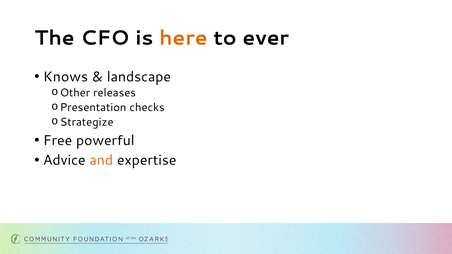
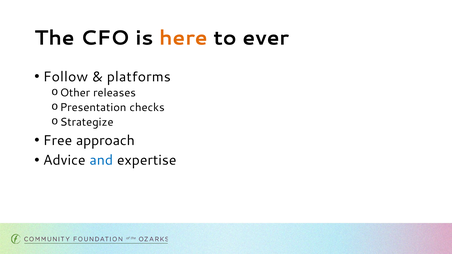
Knows: Knows -> Follow
landscape: landscape -> platforms
powerful: powerful -> approach
and colour: orange -> blue
